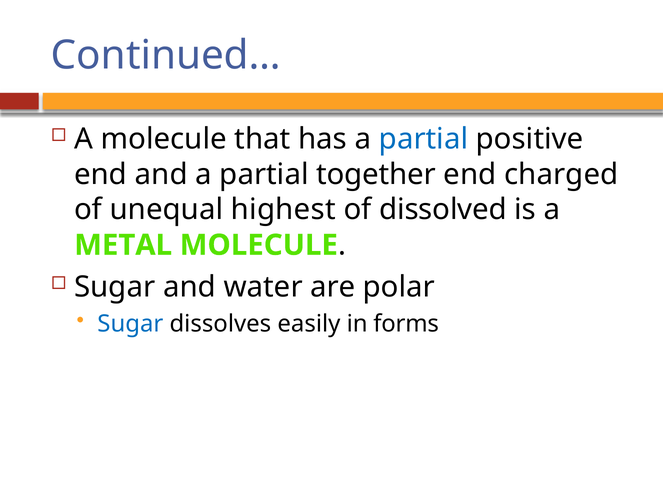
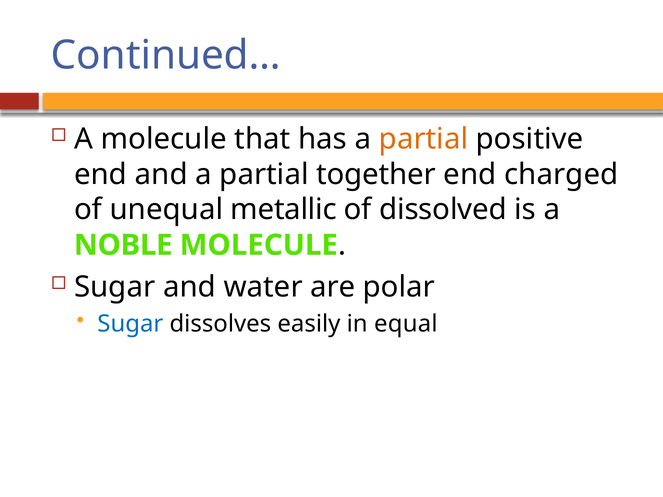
partial at (424, 139) colour: blue -> orange
highest: highest -> metallic
METAL: METAL -> NOBLE
forms: forms -> equal
